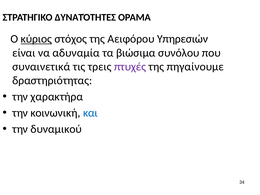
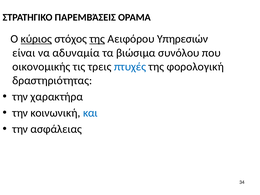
ΔΥΝΑΤΌΤΗΤΕΣ: ΔΥΝΑΤΌΤΗΤΕΣ -> ΠΑΡΕΜΒΆΣΕΙΣ
της at (97, 39) underline: none -> present
συναινετικά: συναινετικά -> οικονομικής
πτυχές colour: purple -> blue
πηγαίνουμε: πηγαίνουμε -> φορολογική
δυναμικού: δυναμικού -> ασφάλειας
